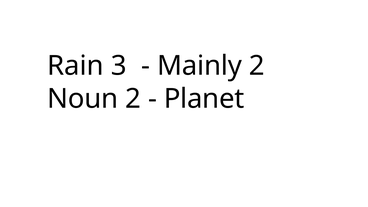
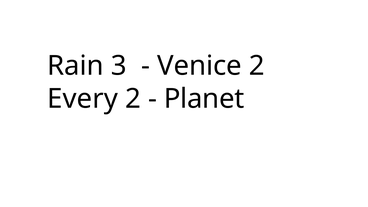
Mainly: Mainly -> Venice
Noun: Noun -> Every
